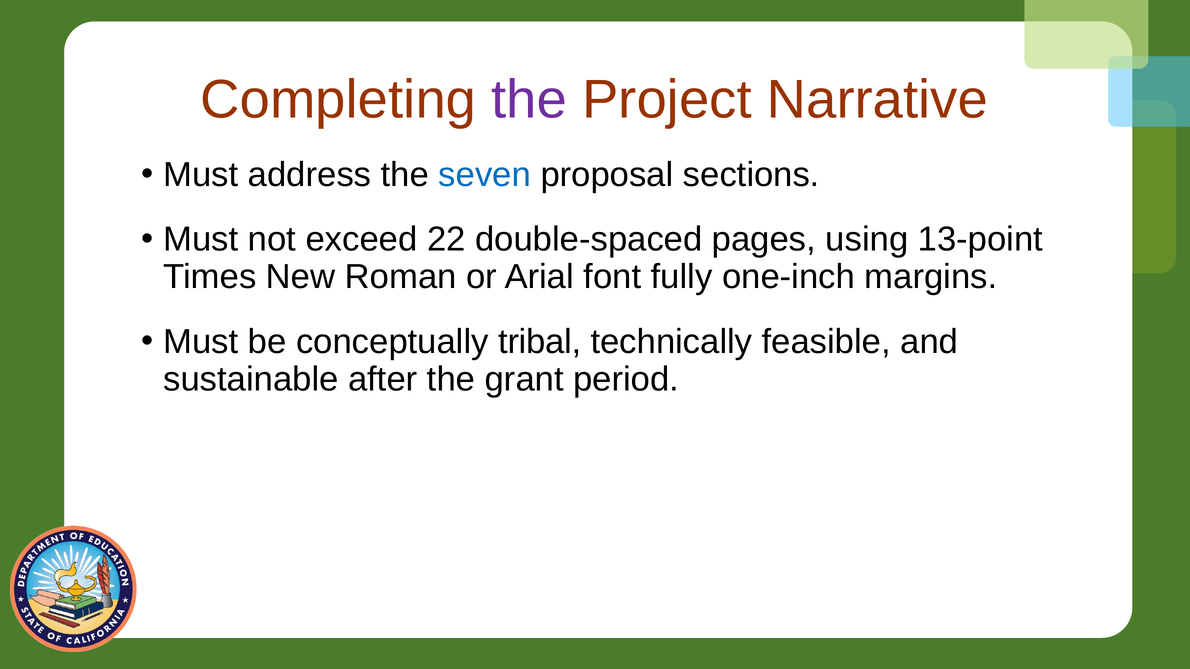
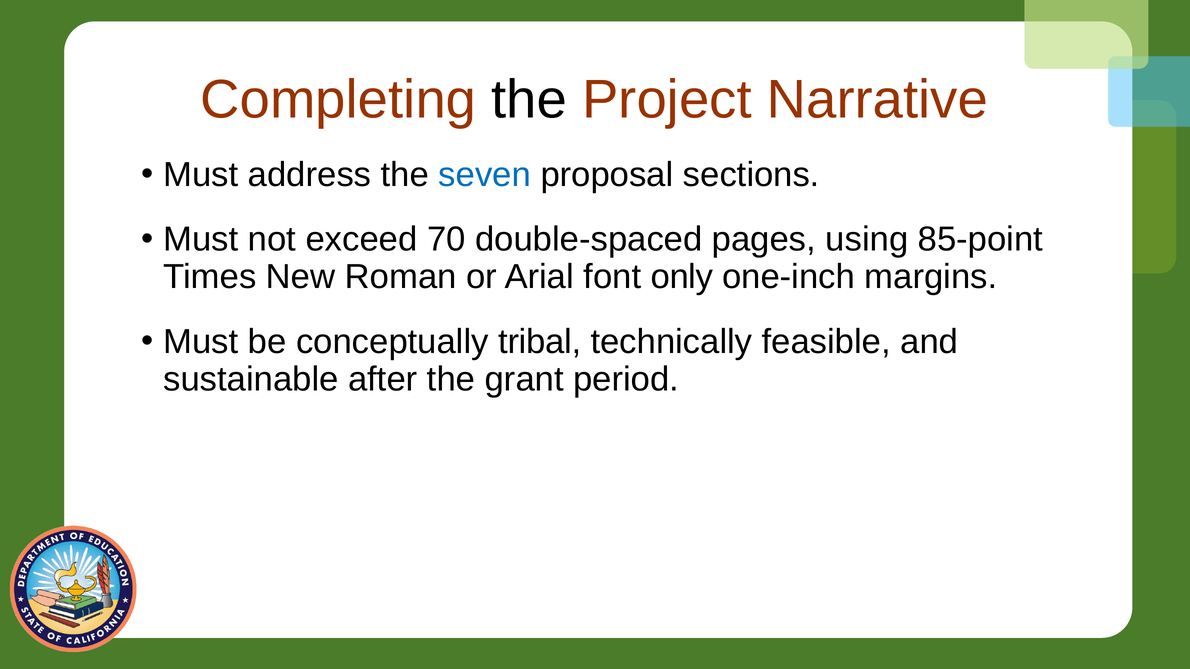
the at (529, 100) colour: purple -> black
22: 22 -> 70
13-point: 13-point -> 85-point
fully: fully -> only
